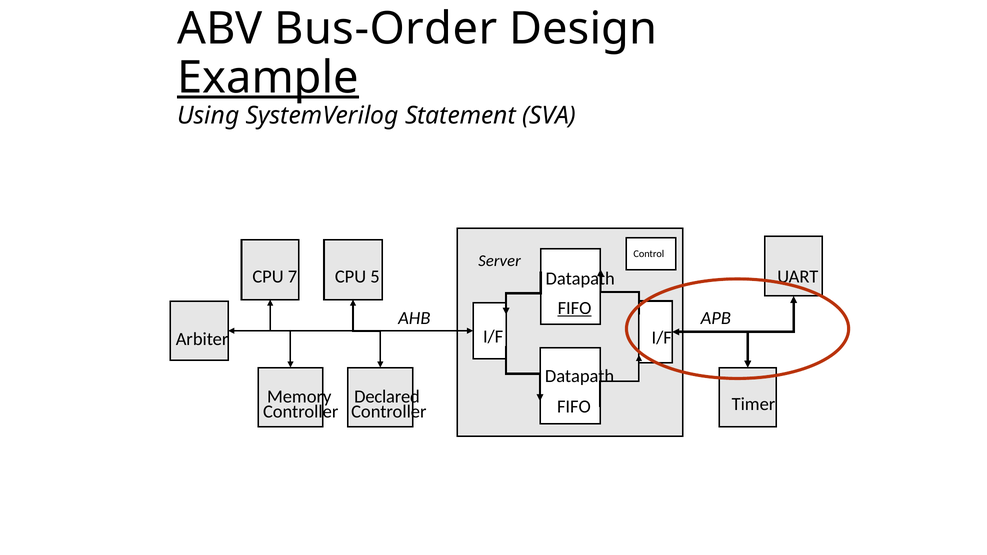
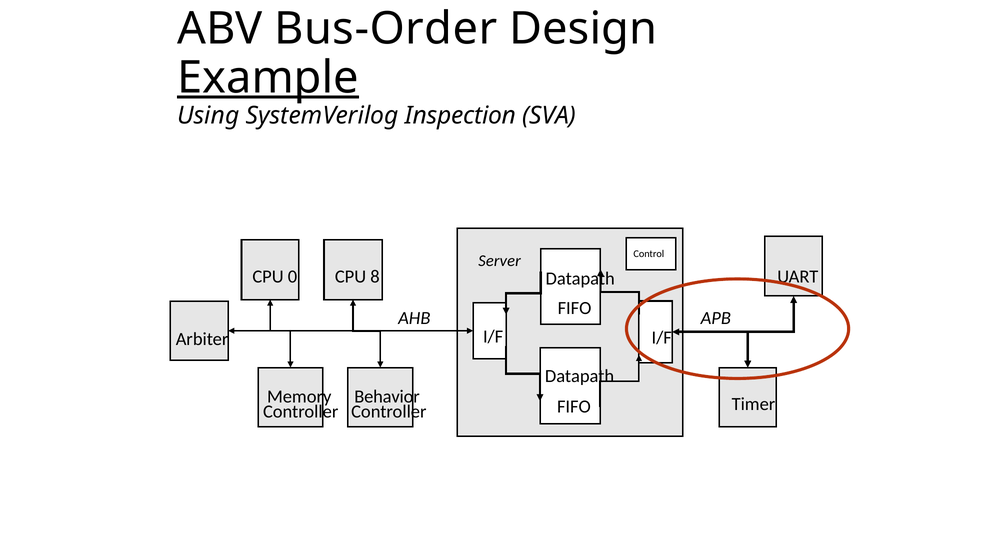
Statement: Statement -> Inspection
7: 7 -> 0
5: 5 -> 8
FIFO at (575, 308) underline: present -> none
Declared: Declared -> Behavior
